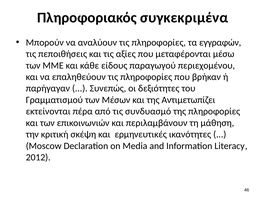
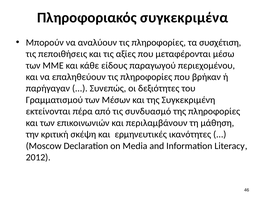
εγγραφών: εγγραφών -> συσχέτιση
Αντιμετωπίζει: Αντιμετωπίζει -> Συγκεκριμένη
